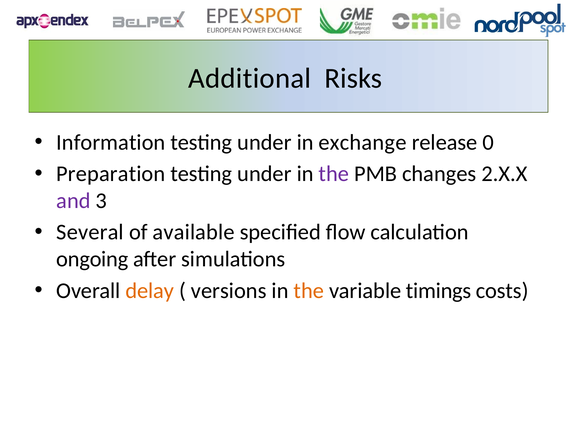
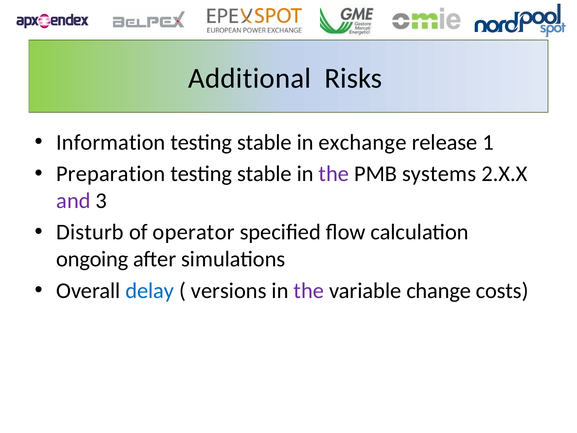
under at (264, 142): under -> stable
0: 0 -> 1
under at (264, 174): under -> stable
changes: changes -> systems
Several: Several -> Disturb
available: available -> operator
delay colour: orange -> blue
the at (309, 290) colour: orange -> purple
timings: timings -> change
